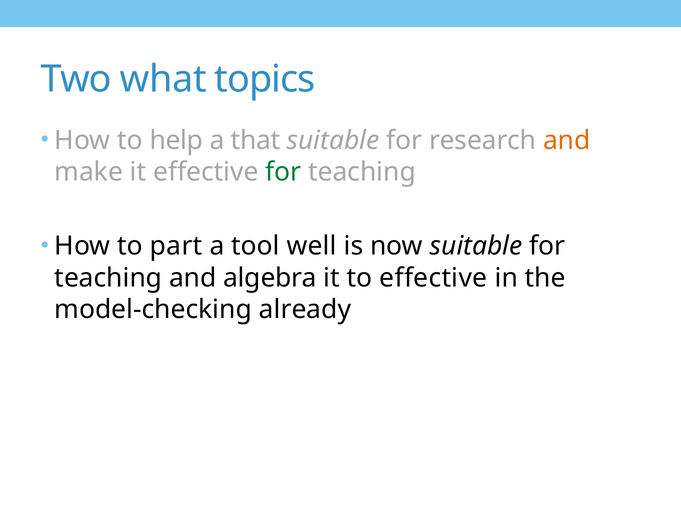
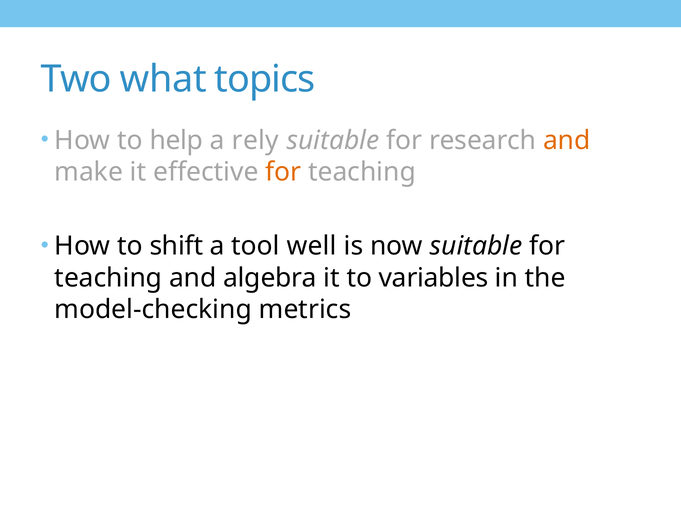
that: that -> rely
for at (283, 172) colour: green -> orange
part: part -> shift
to effective: effective -> variables
already: already -> metrics
